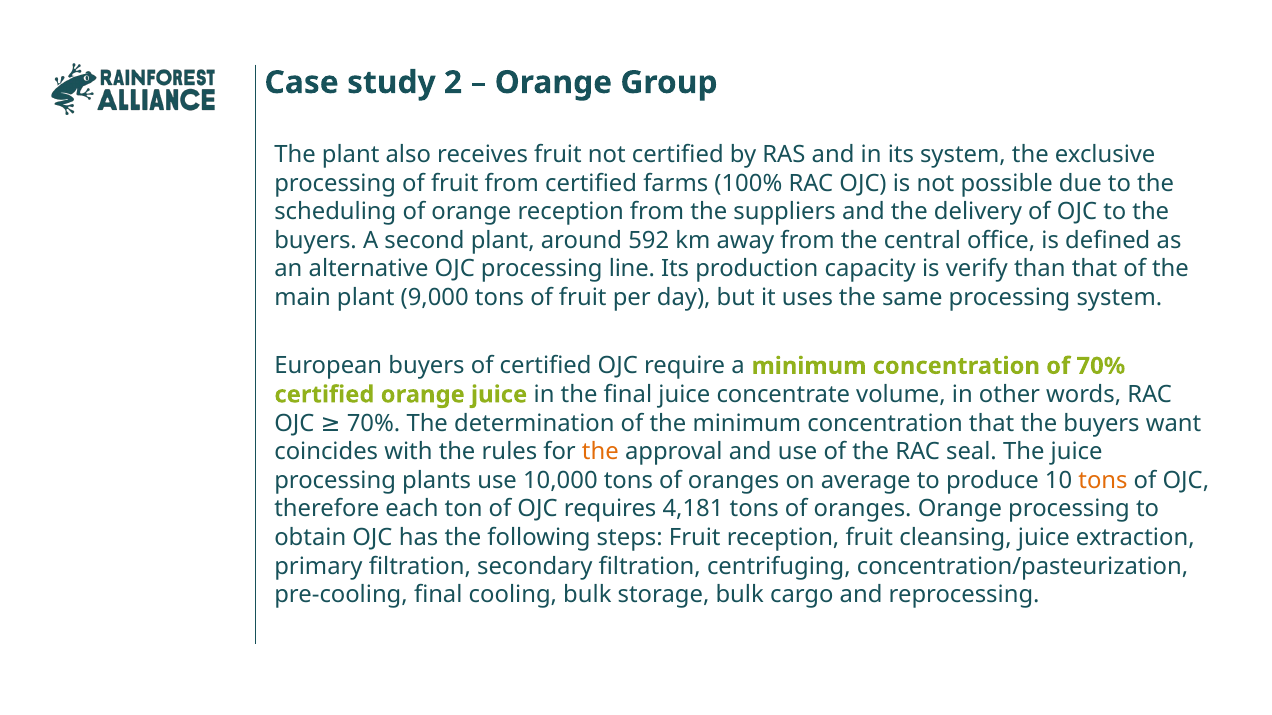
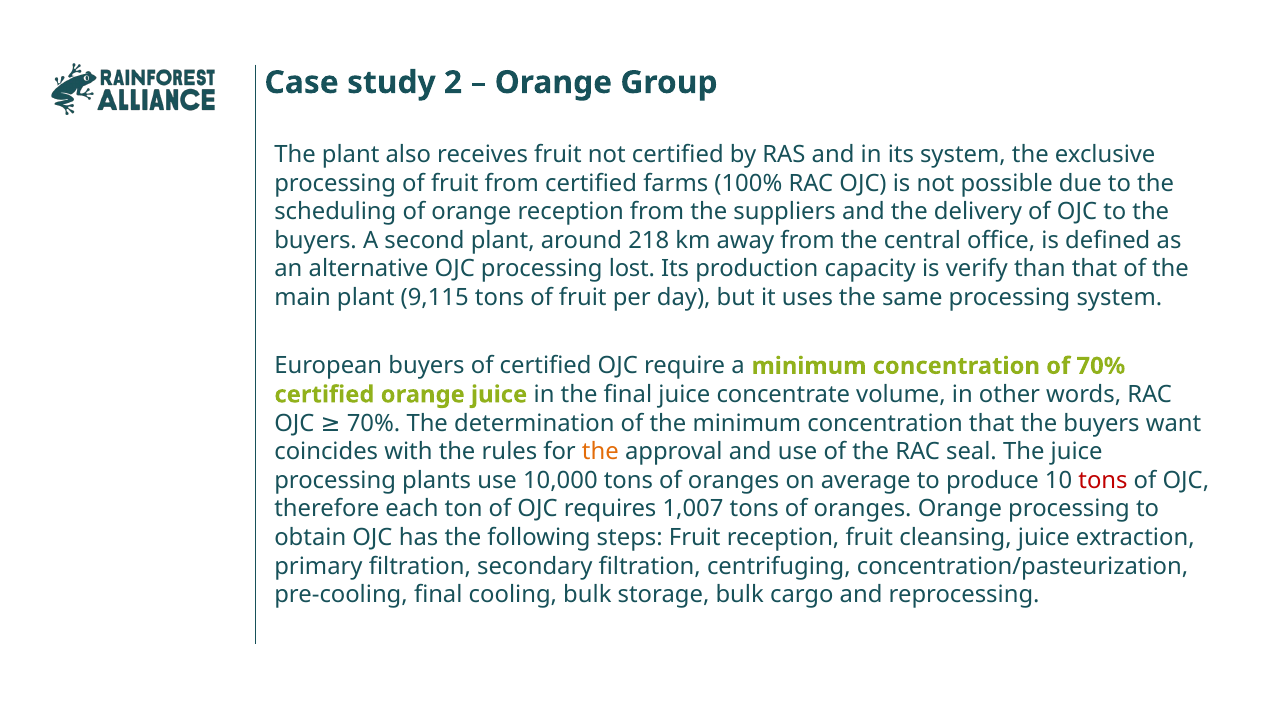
592: 592 -> 218
line: line -> lost
9,000: 9,000 -> 9,115
tons at (1103, 481) colour: orange -> red
4,181: 4,181 -> 1,007
